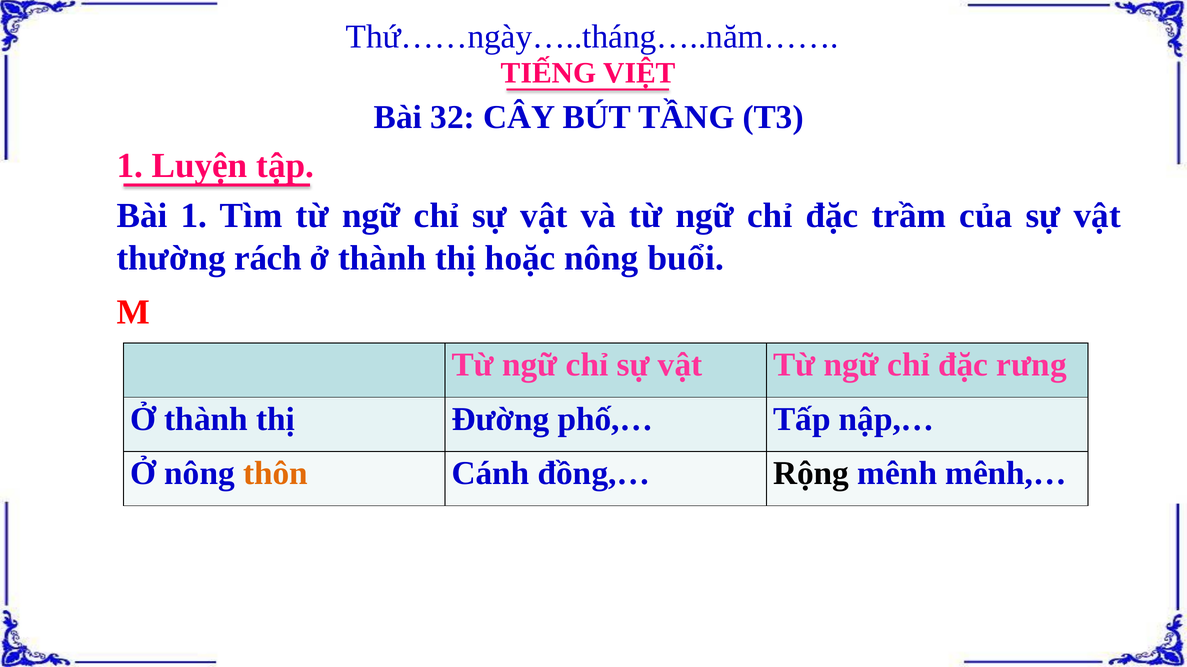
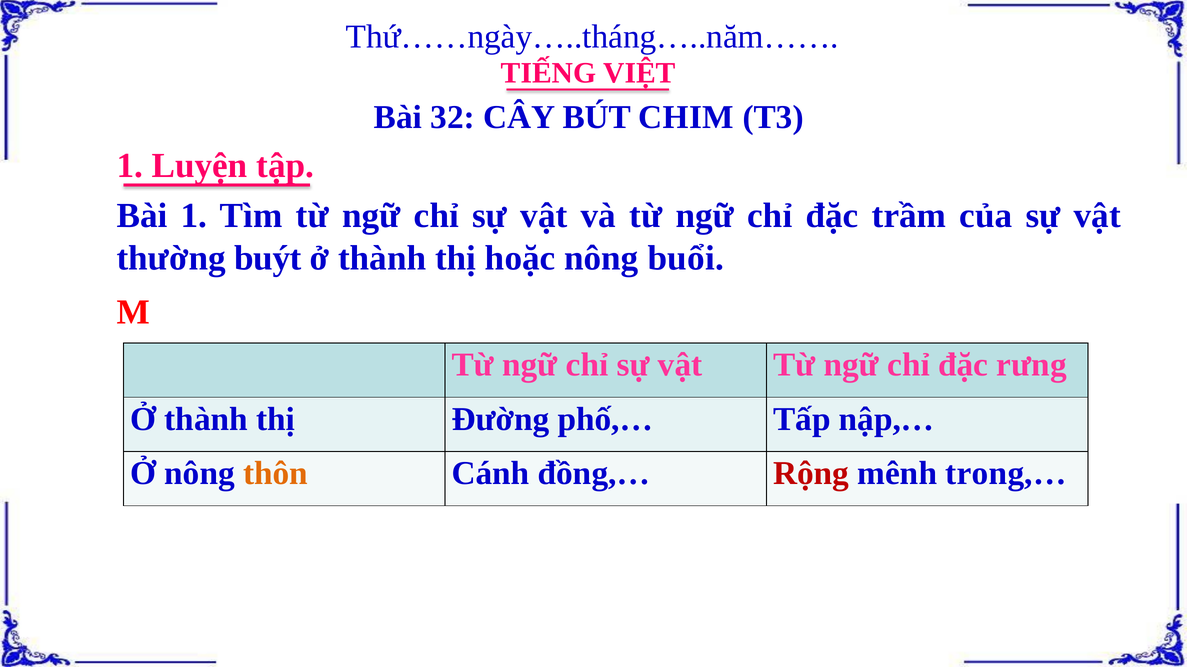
TẦNG: TẦNG -> CHIM
rách: rách -> buýt
Rộng colour: black -> red
mênh,…: mênh,… -> trong,…
